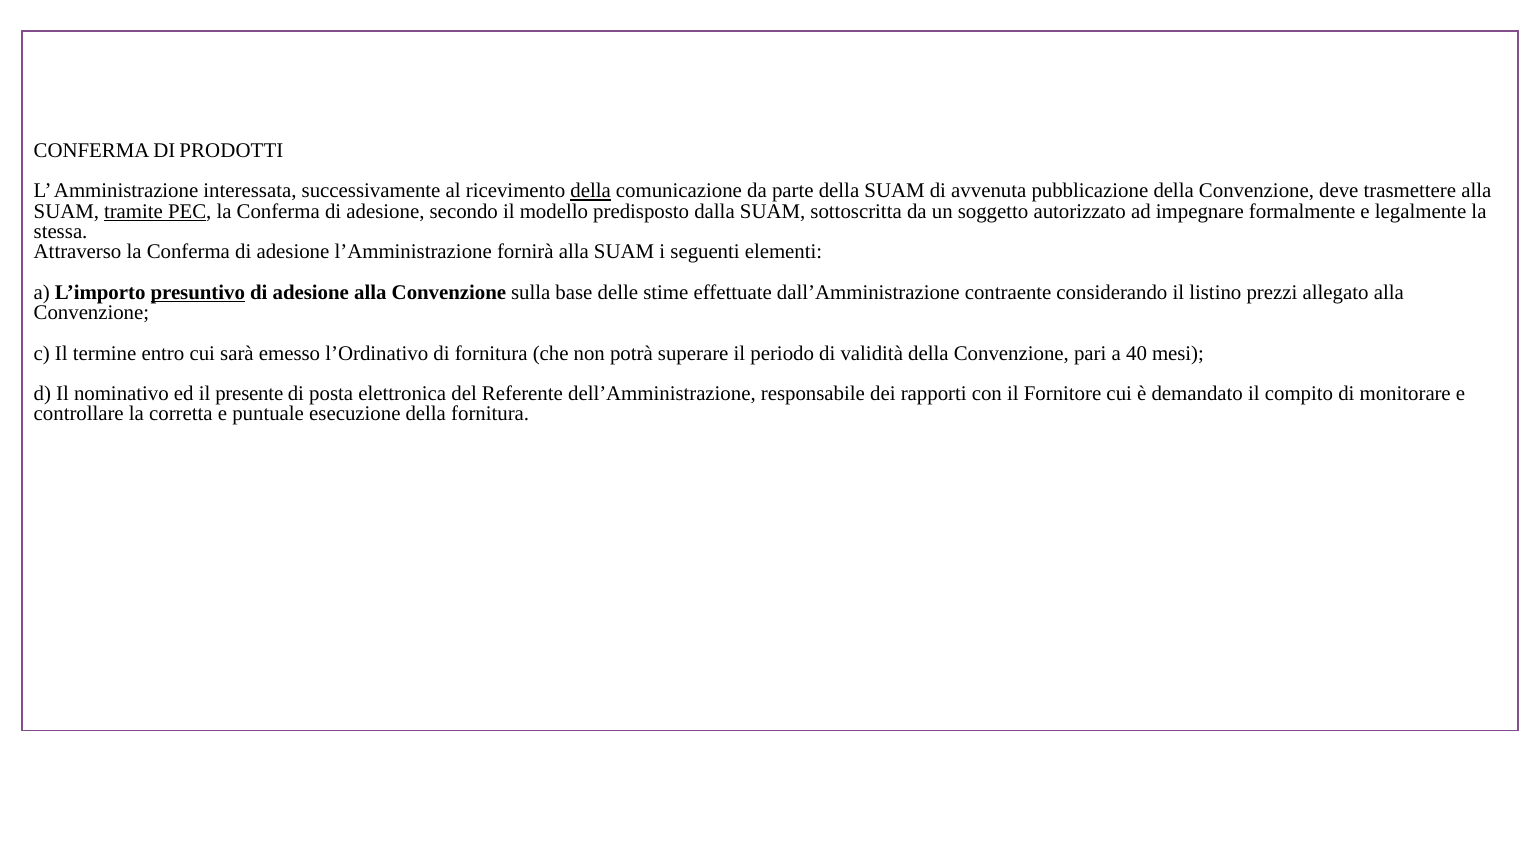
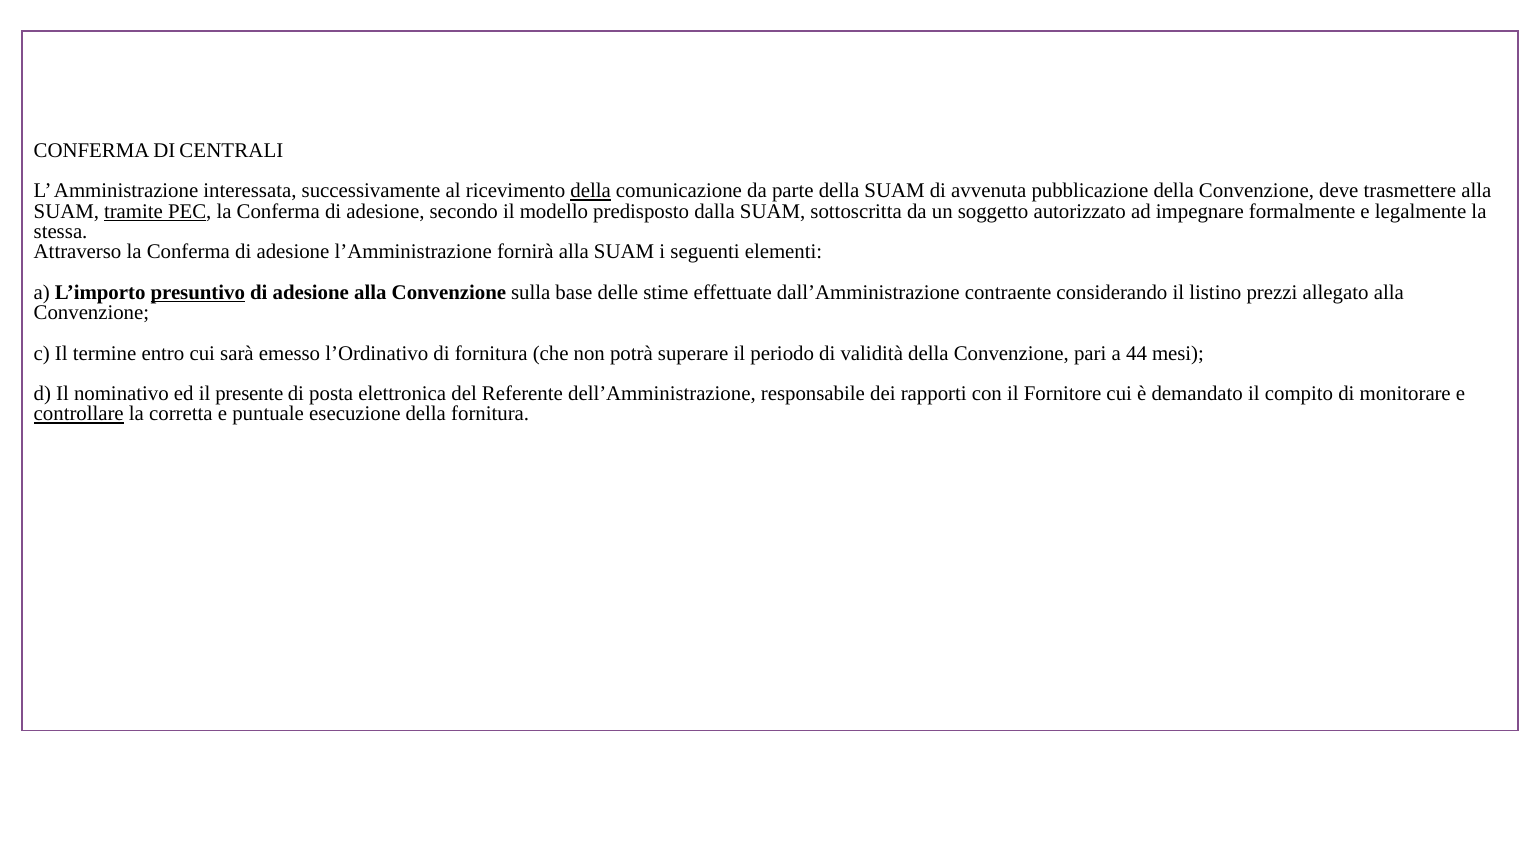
PRODOTTI: PRODOTTI -> CENTRALI
40: 40 -> 44
controllare underline: none -> present
